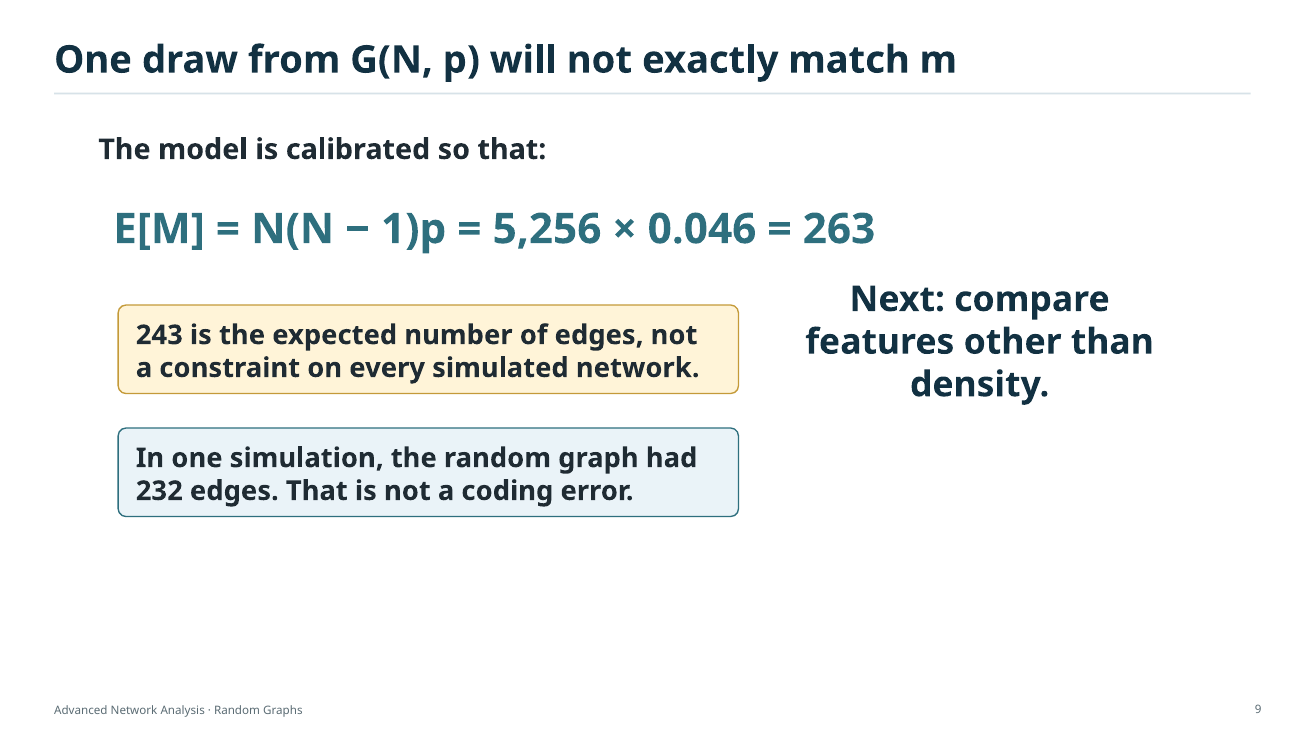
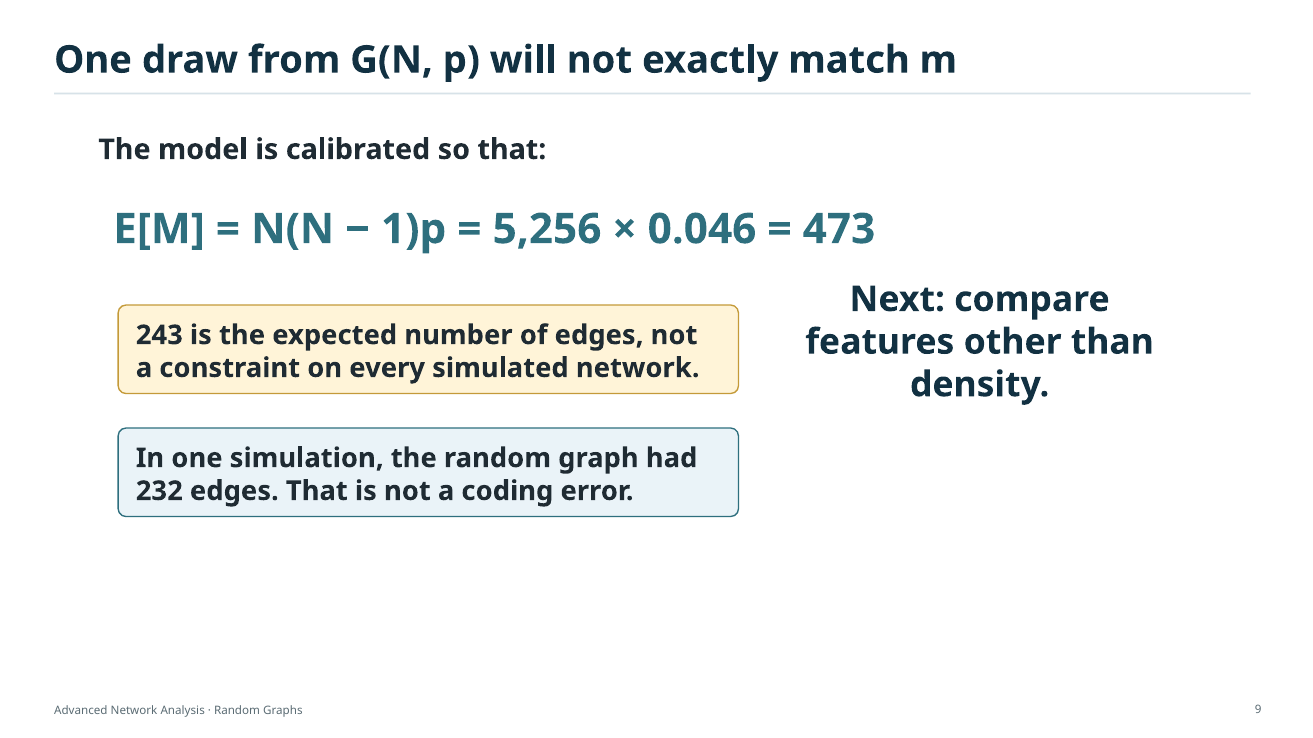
263: 263 -> 473
